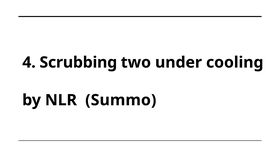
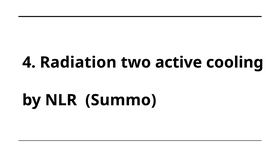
Scrubbing: Scrubbing -> Radiation
under: under -> active
